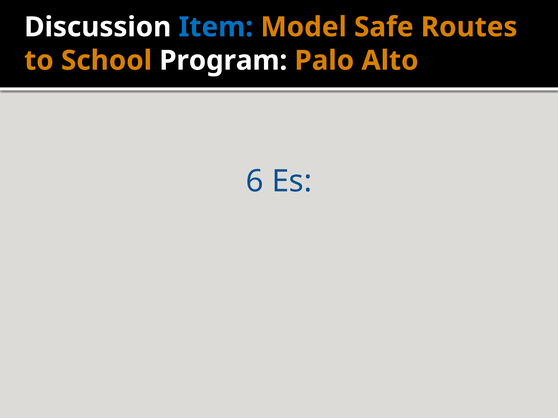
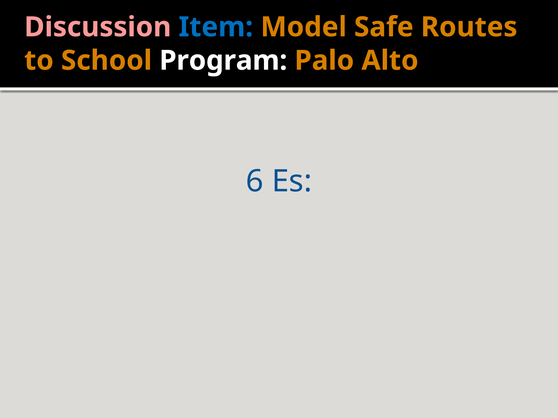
Discussion colour: white -> pink
